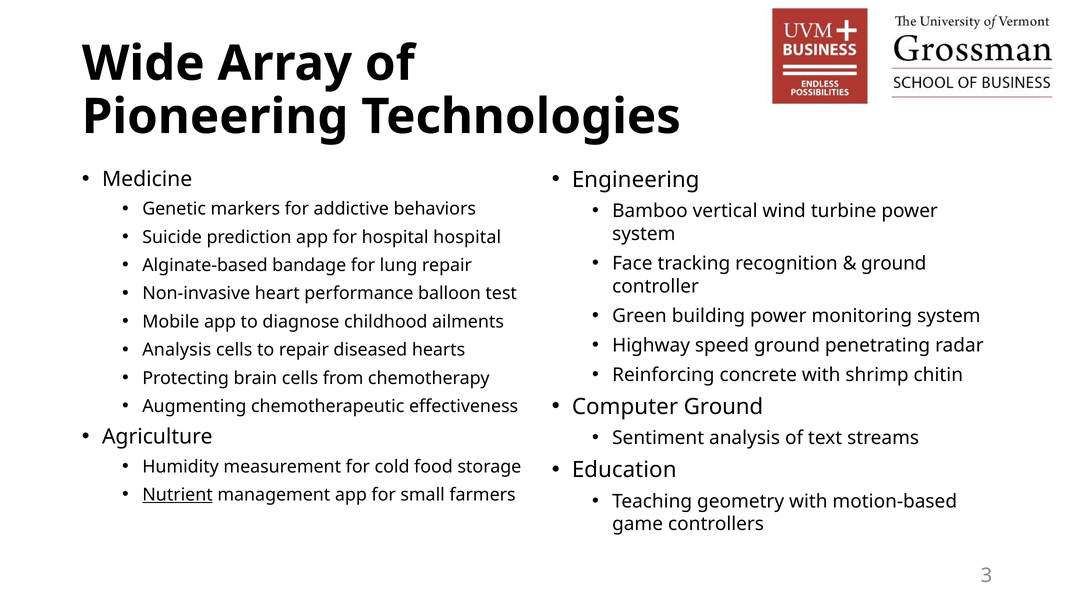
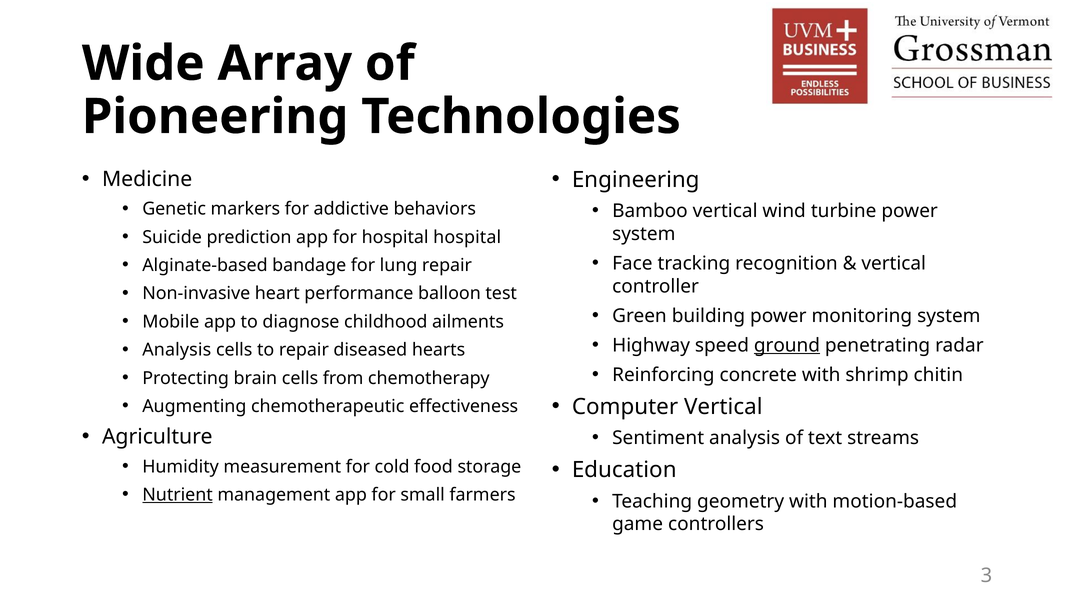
ground at (894, 264): ground -> vertical
ground at (787, 346) underline: none -> present
Computer Ground: Ground -> Vertical
